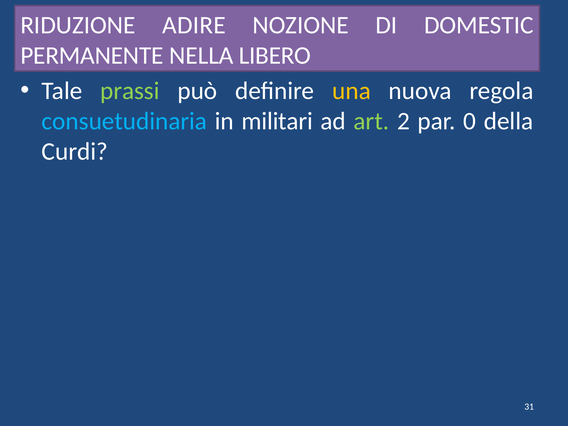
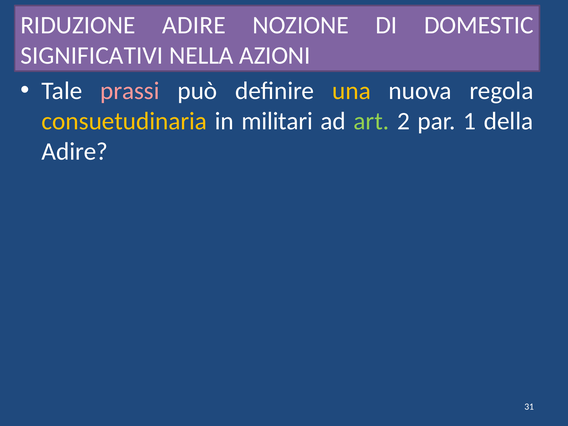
PERMANENTE: PERMANENTE -> SIGNIFICATIVI
LIBERO: LIBERO -> AZIONI
prassi colour: light green -> pink
consuetudinaria colour: light blue -> yellow
0: 0 -> 1
Curdi at (75, 152): Curdi -> Adire
